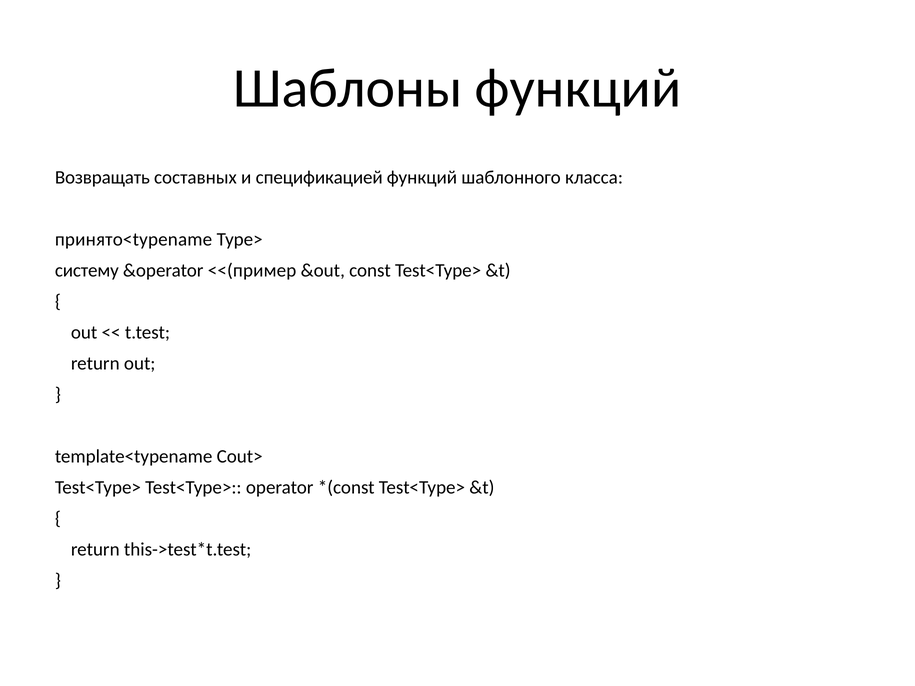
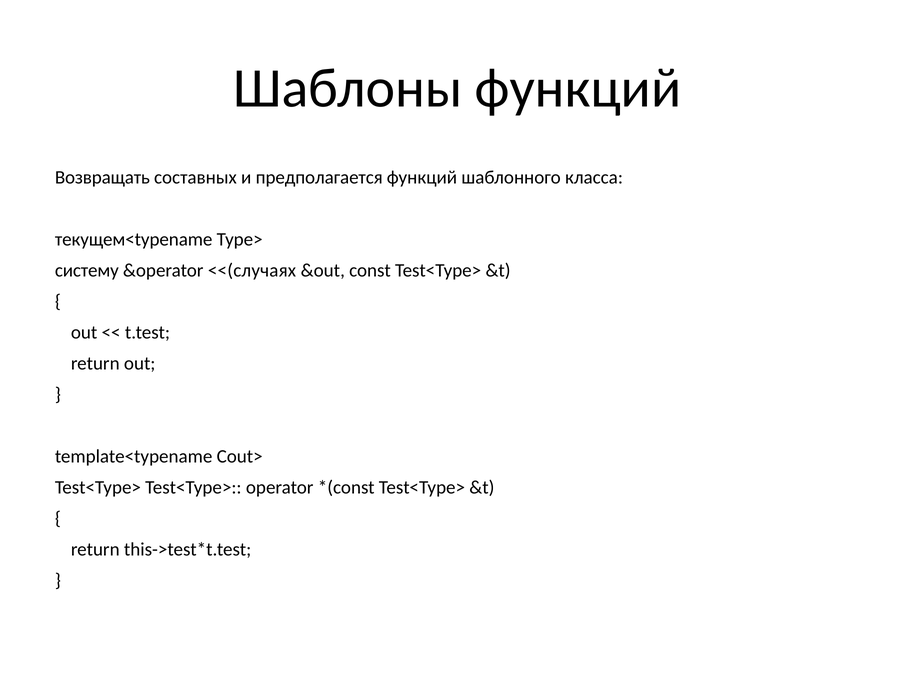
спецификацией: спецификацией -> предполагается
принято<typename: принято<typename -> текущем<typename
<<(пример: <<(пример -> <<(случаях
